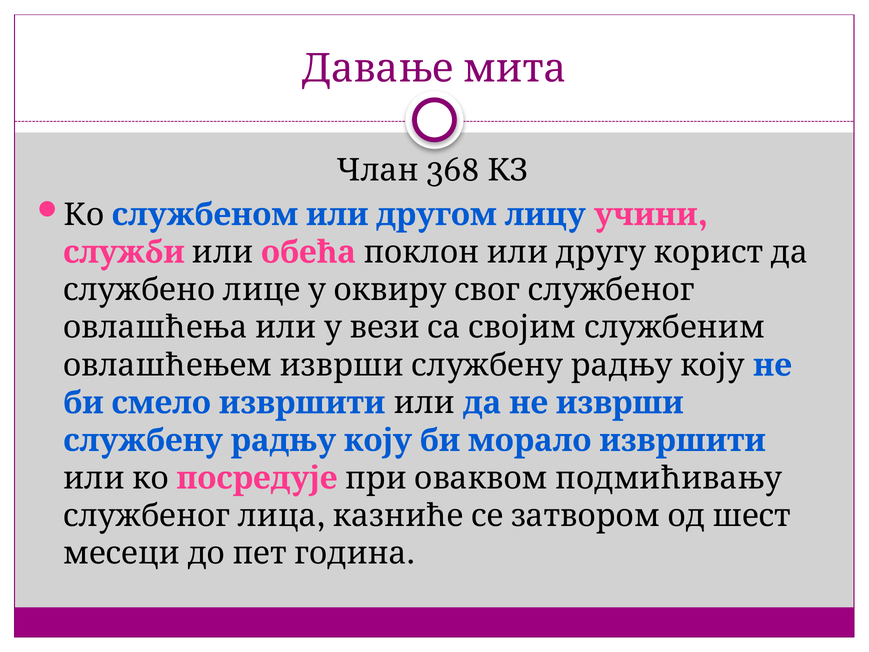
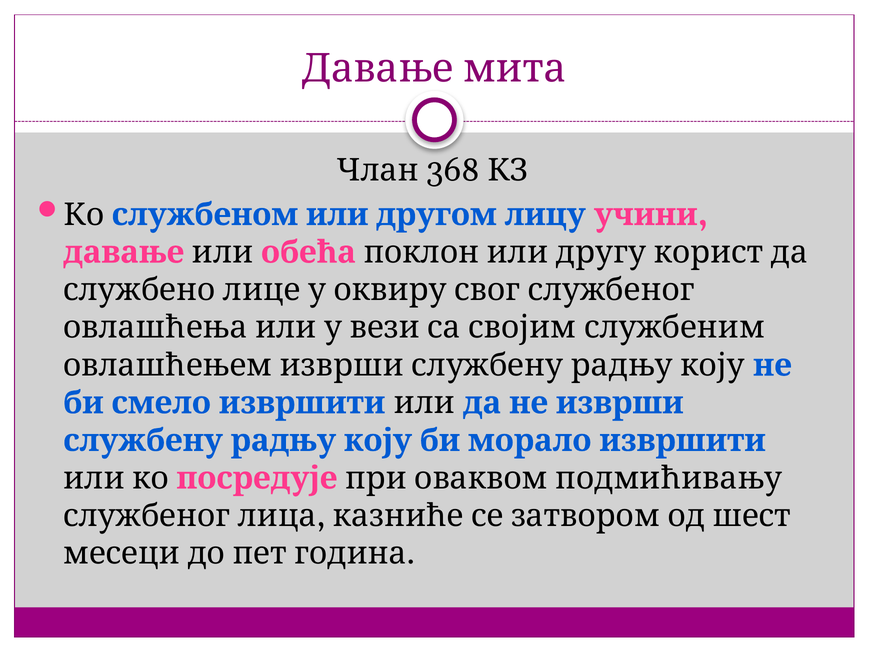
служби: служби -> давање
